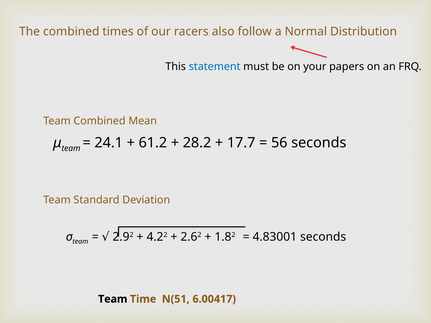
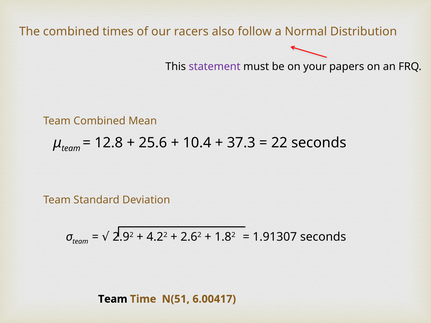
statement colour: blue -> purple
24.1: 24.1 -> 12.8
61.2: 61.2 -> 25.6
28.2: 28.2 -> 10.4
17.7: 17.7 -> 37.3
56: 56 -> 22
4.83001: 4.83001 -> 1.91307
